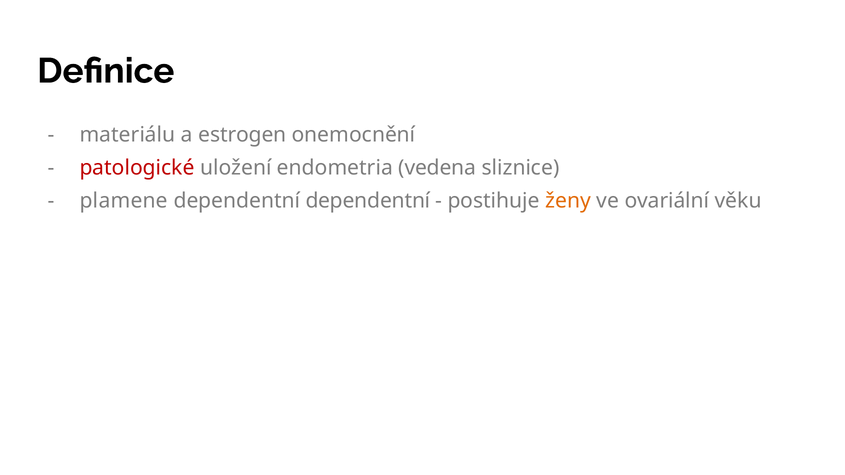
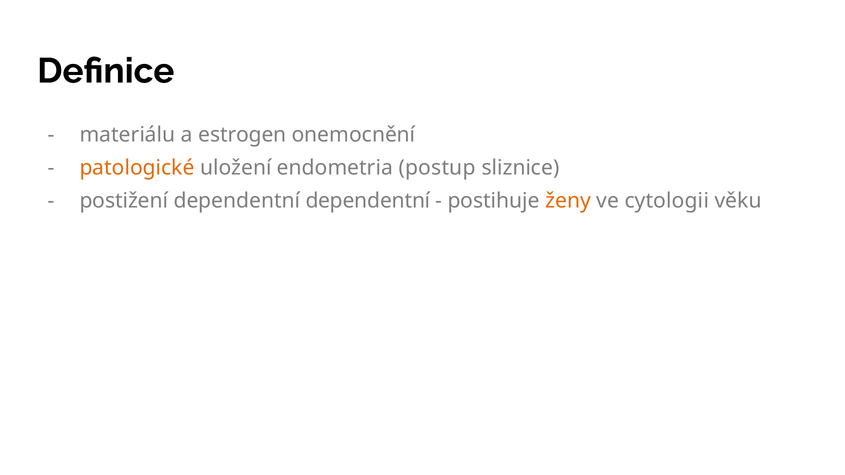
patologické colour: red -> orange
vedena: vedena -> postup
plamene: plamene -> postižení
ovariální: ovariální -> cytologii
